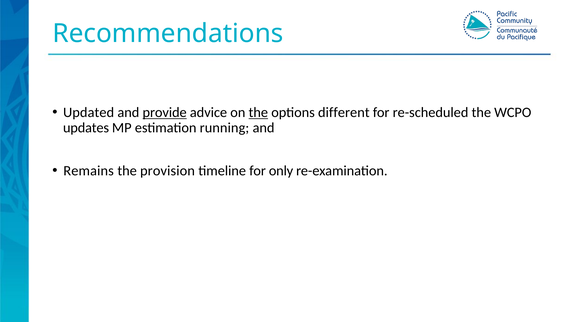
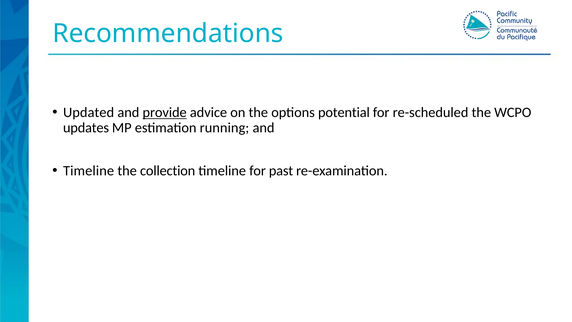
the at (258, 112) underline: present -> none
different: different -> potential
Remains at (89, 171): Remains -> Timeline
provision: provision -> collection
only: only -> past
